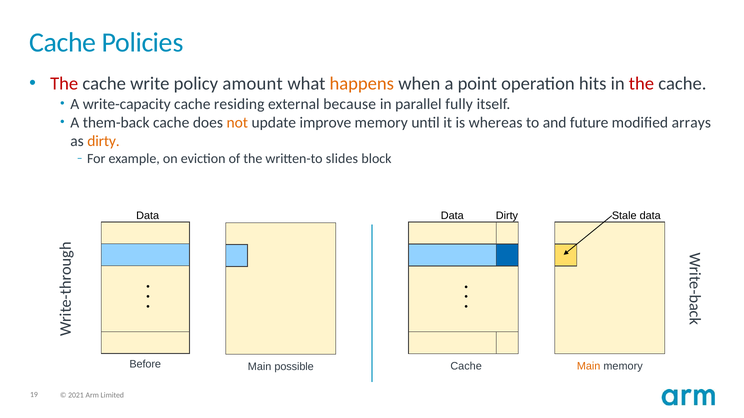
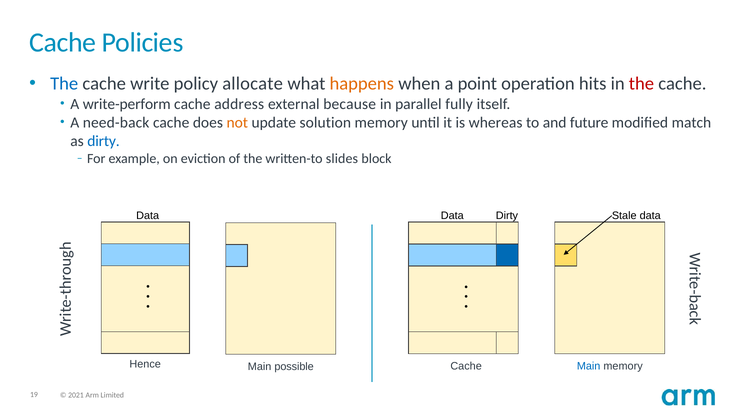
The at (64, 84) colour: red -> blue
amount: amount -> allocate
write-capacity: write-capacity -> write-perform
residing: residing -> address
them-back: them-back -> need-back
improve: improve -> solution
arrays: arrays -> match
dirty at (103, 141) colour: orange -> blue
Before: Before -> Hence
Main at (589, 366) colour: orange -> blue
